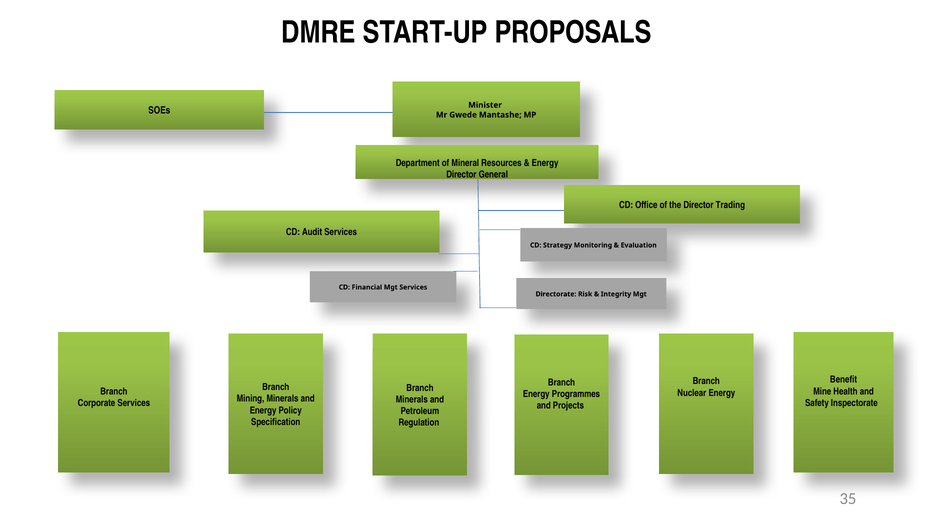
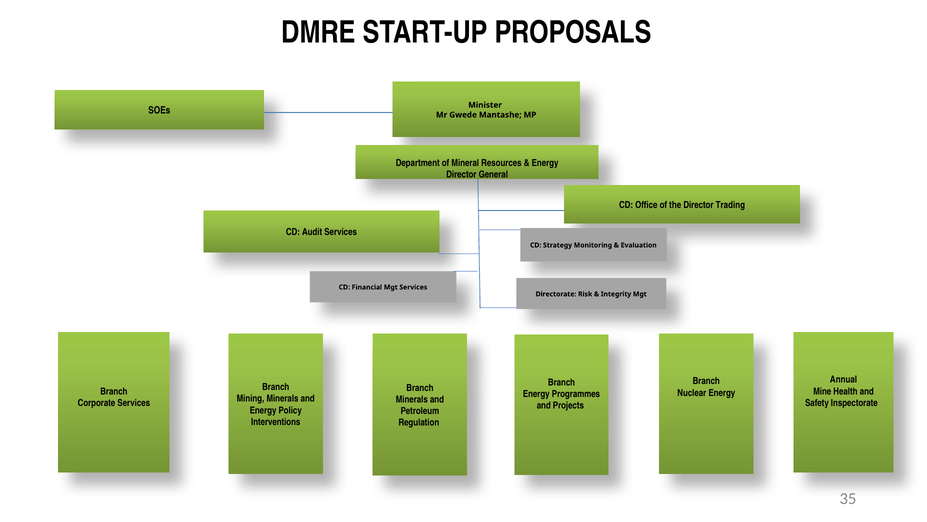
Benefit: Benefit -> Annual
Specification: Specification -> Interventions
